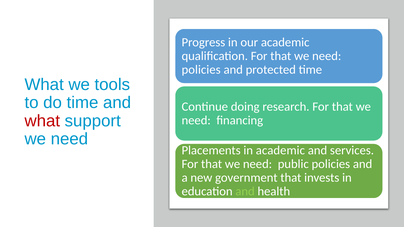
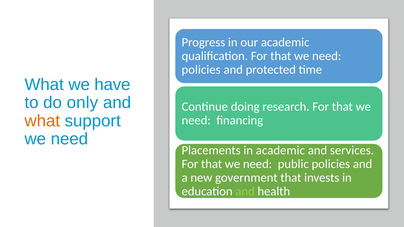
tools: tools -> have
do time: time -> only
what at (42, 121) colour: red -> orange
